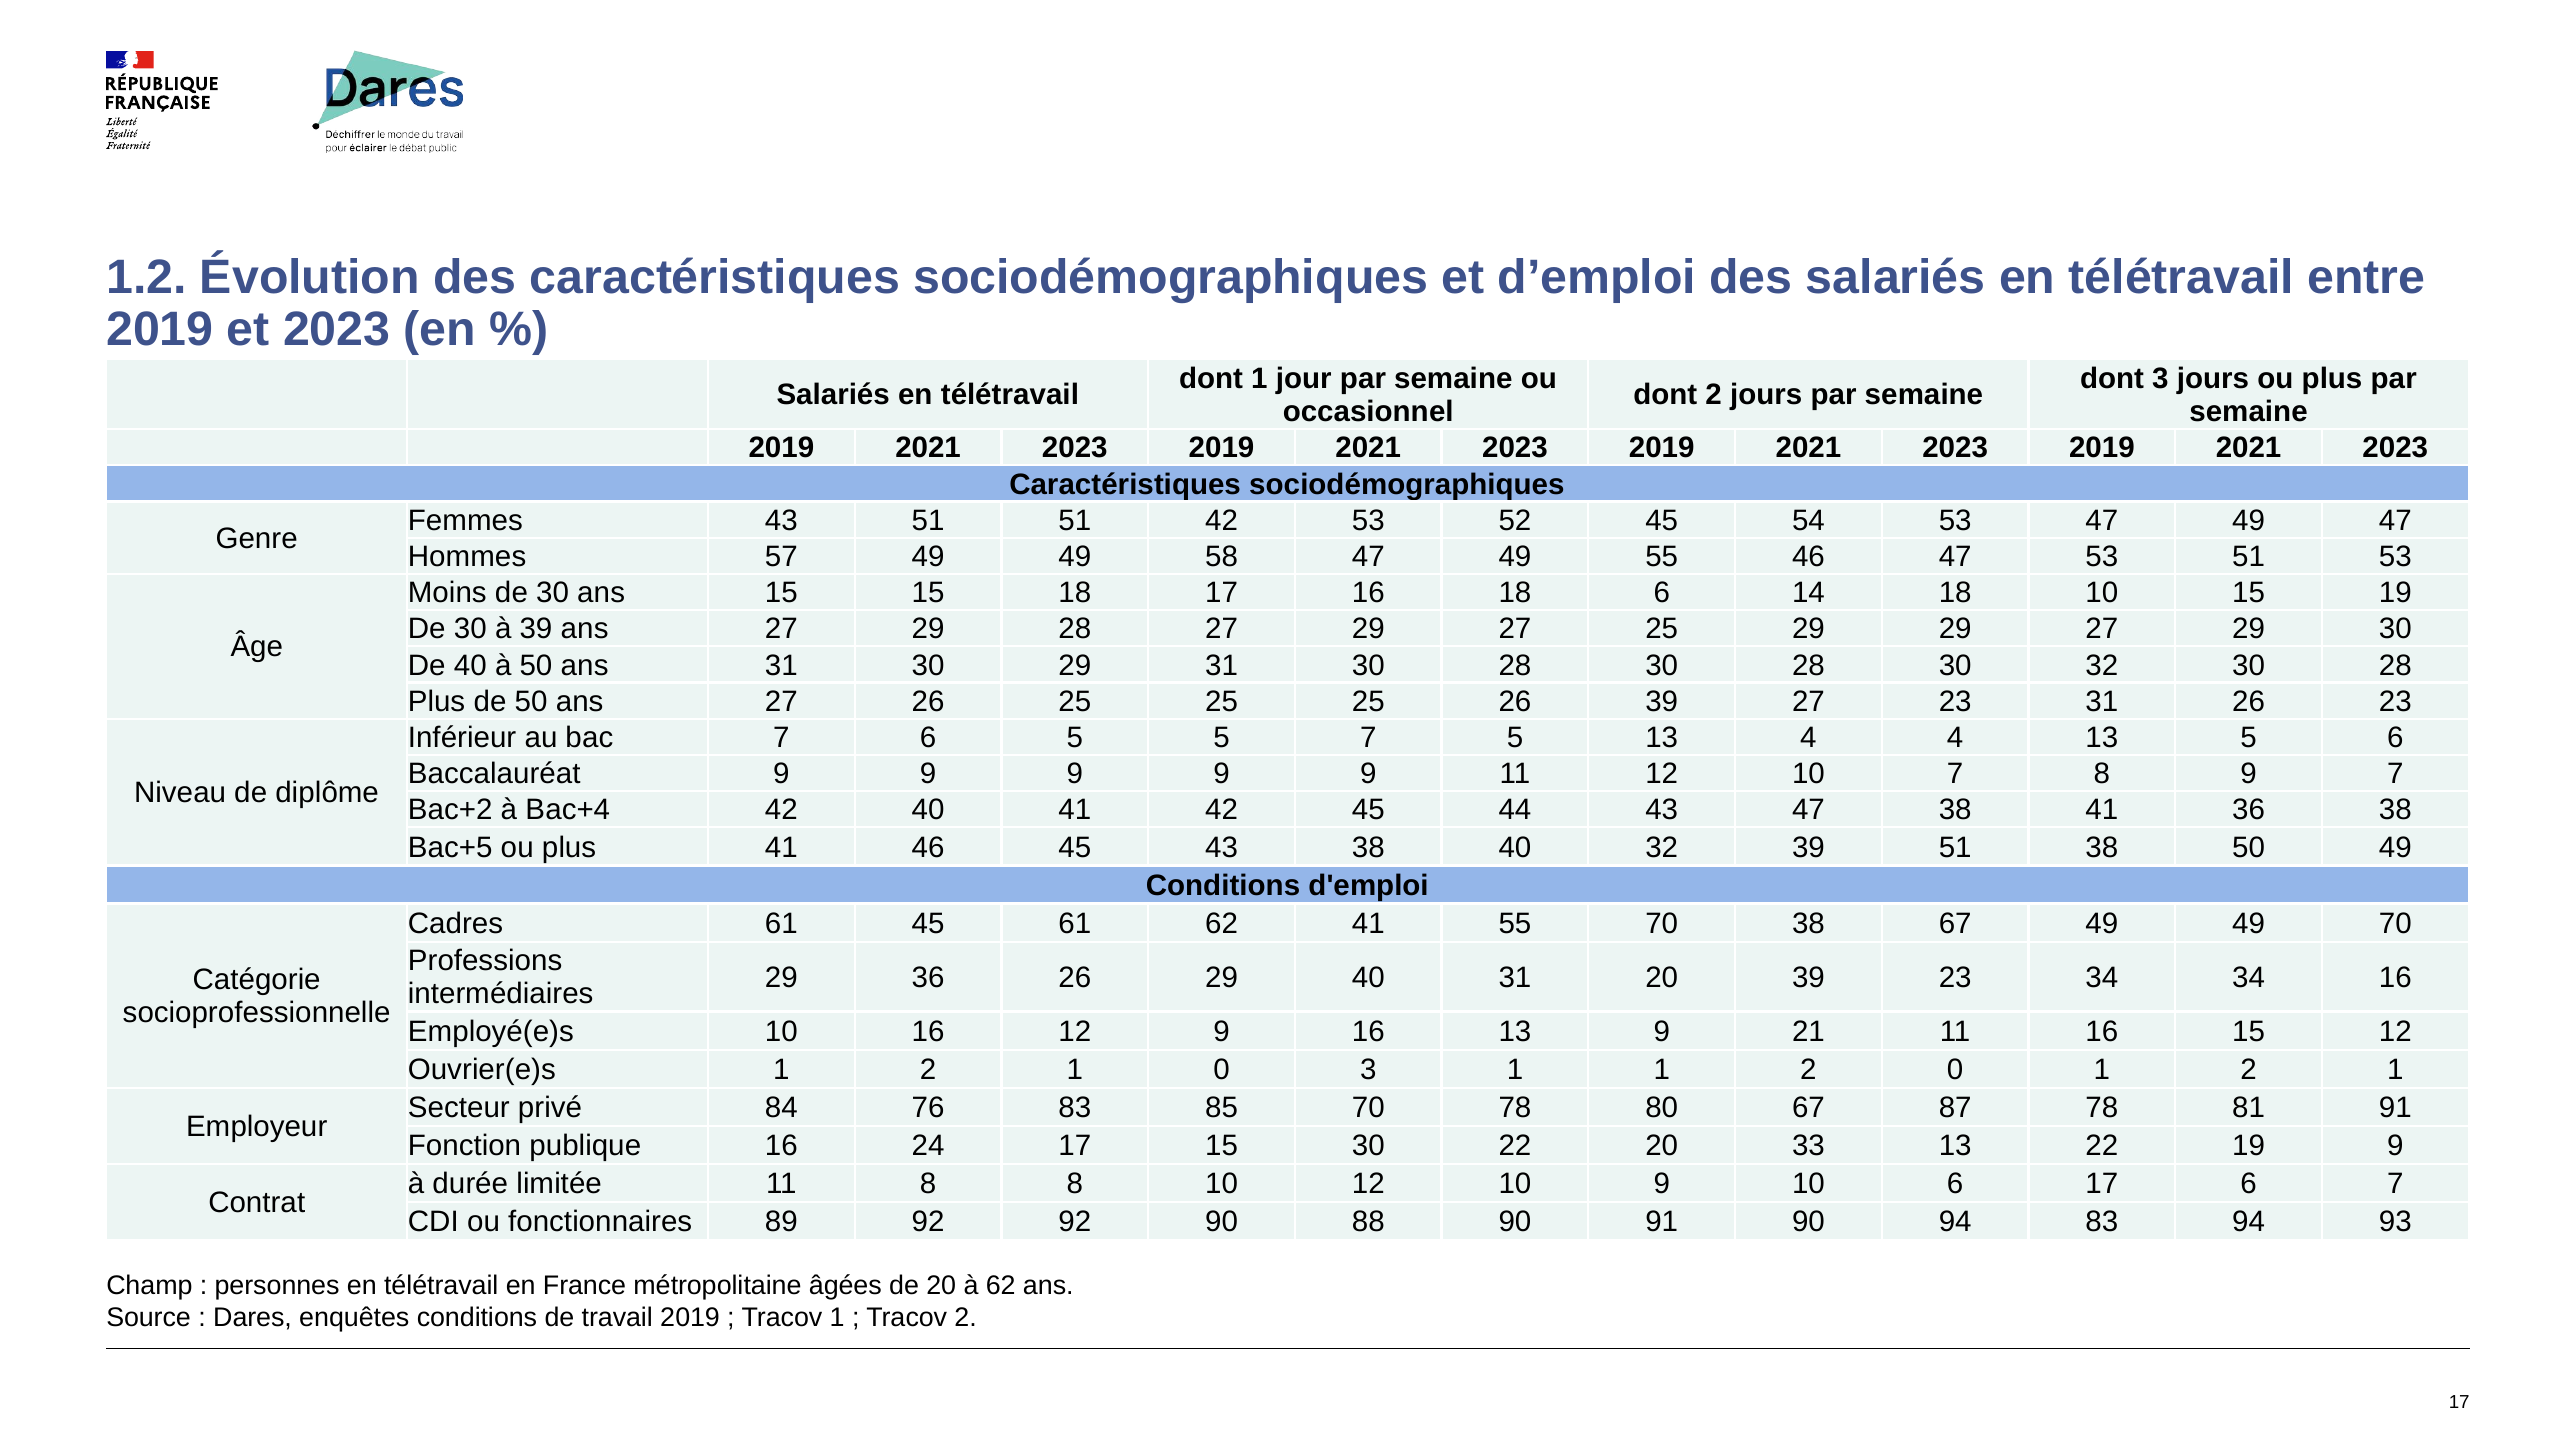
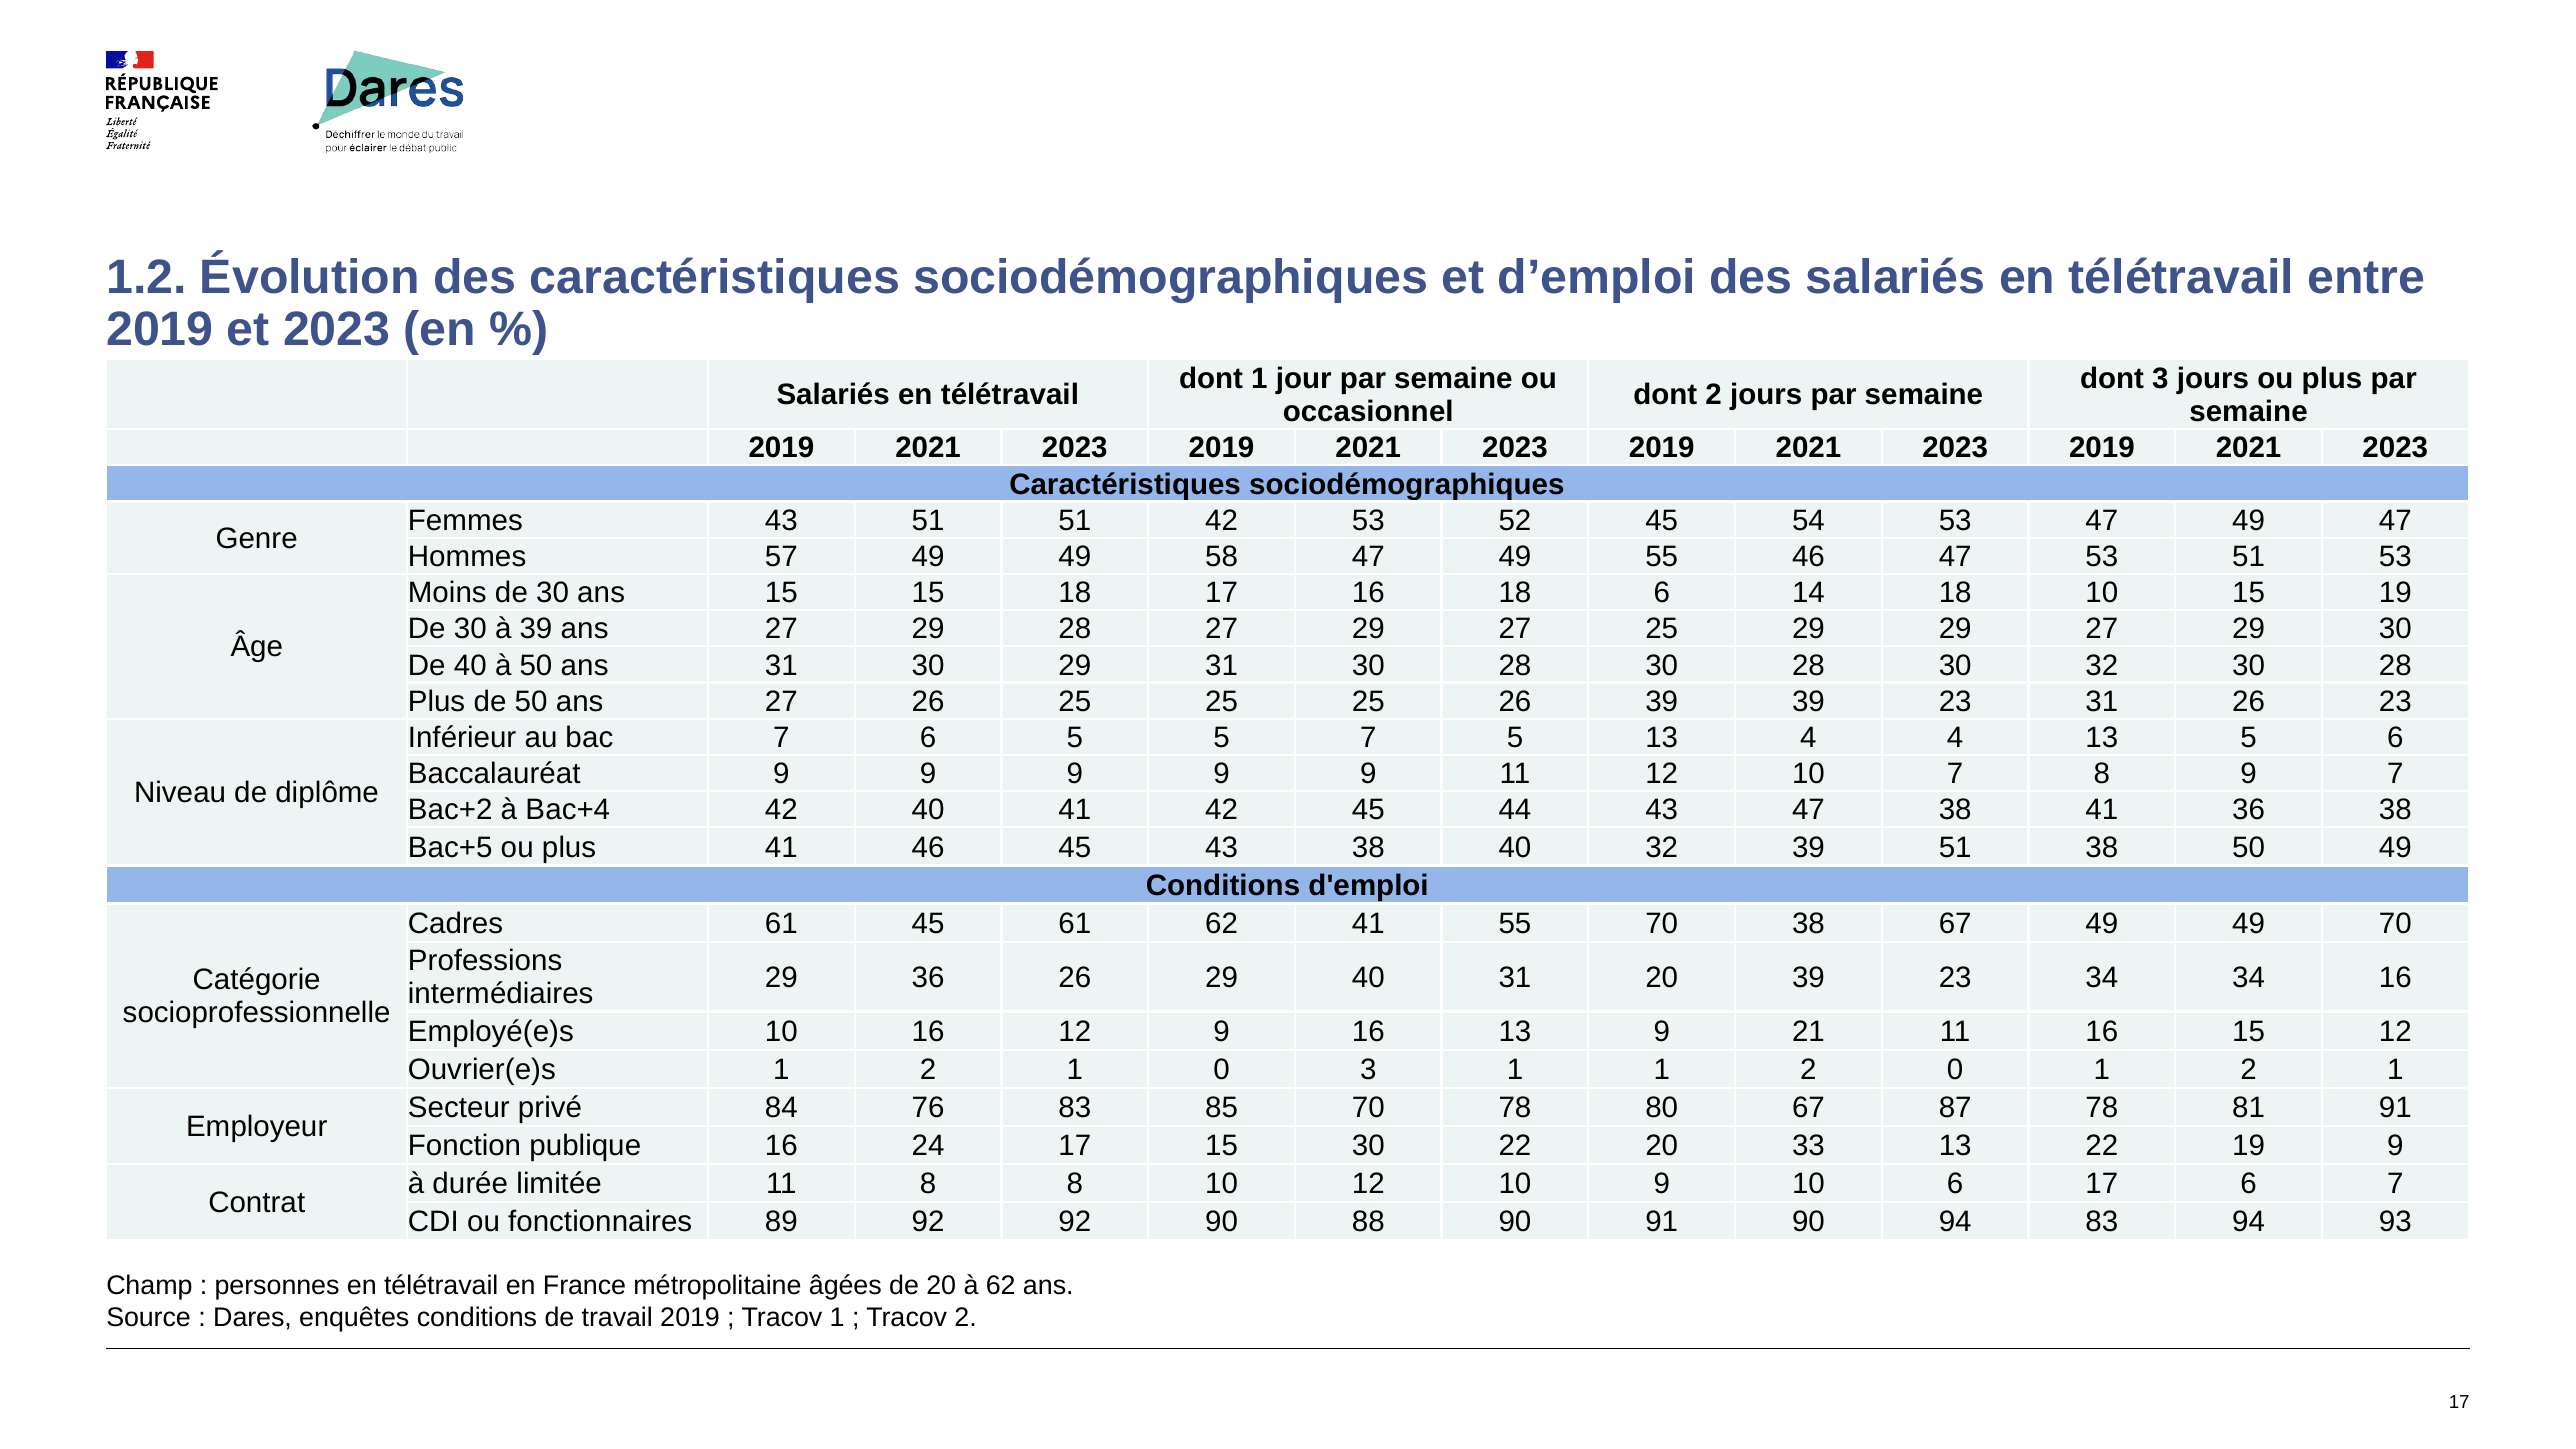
39 27: 27 -> 39
